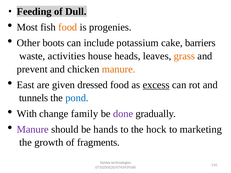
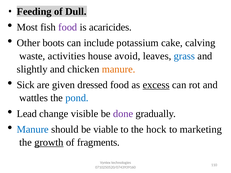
food at (68, 27) colour: orange -> purple
progenies: progenies -> acaricides
barriers: barriers -> calving
heads: heads -> avoid
grass colour: orange -> blue
prevent: prevent -> slightly
East: East -> Sick
tunnels: tunnels -> wattles
With: With -> Lead
family: family -> visible
Manure at (33, 129) colour: purple -> blue
hands: hands -> viable
growth underline: none -> present
